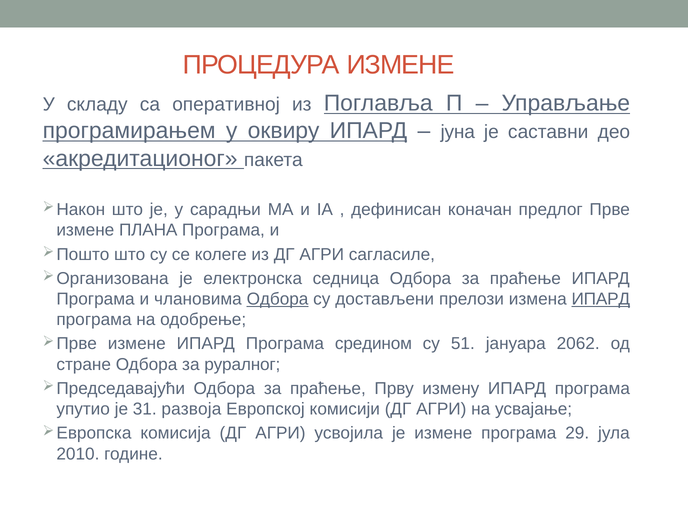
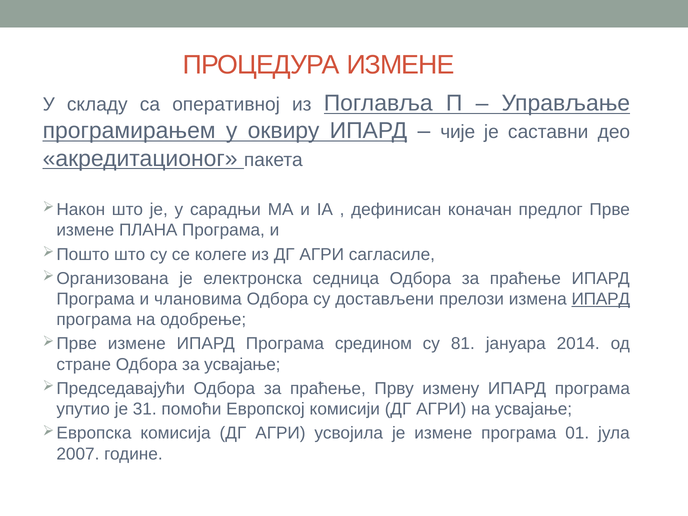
јуна: јуна -> чије
Одбора at (278, 299) underline: present -> none
51: 51 -> 81
2062: 2062 -> 2014
за руралног: руралног -> усвајање
развоја: развоја -> помоћи
29: 29 -> 01
2010: 2010 -> 2007
